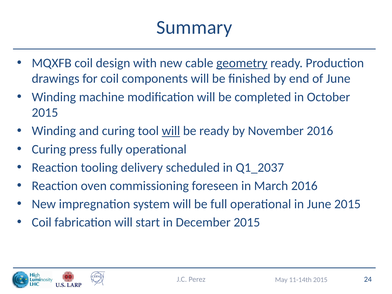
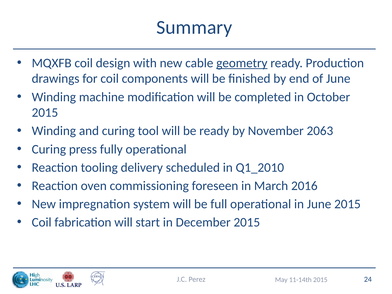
will at (171, 131) underline: present -> none
November 2016: 2016 -> 2063
Q1_2037: Q1_2037 -> Q1_2010
